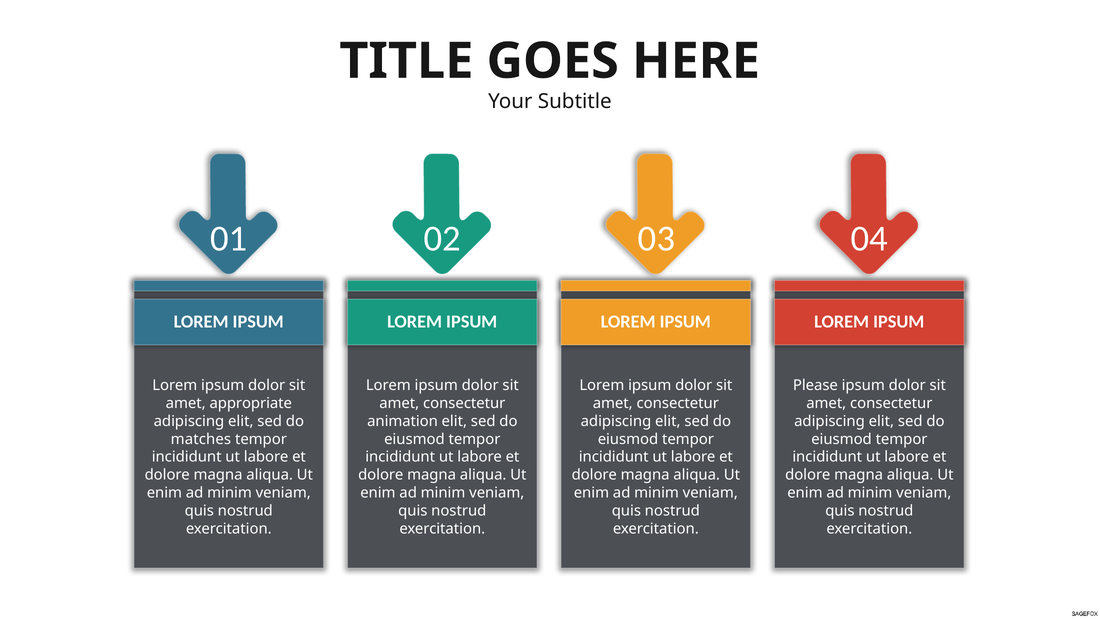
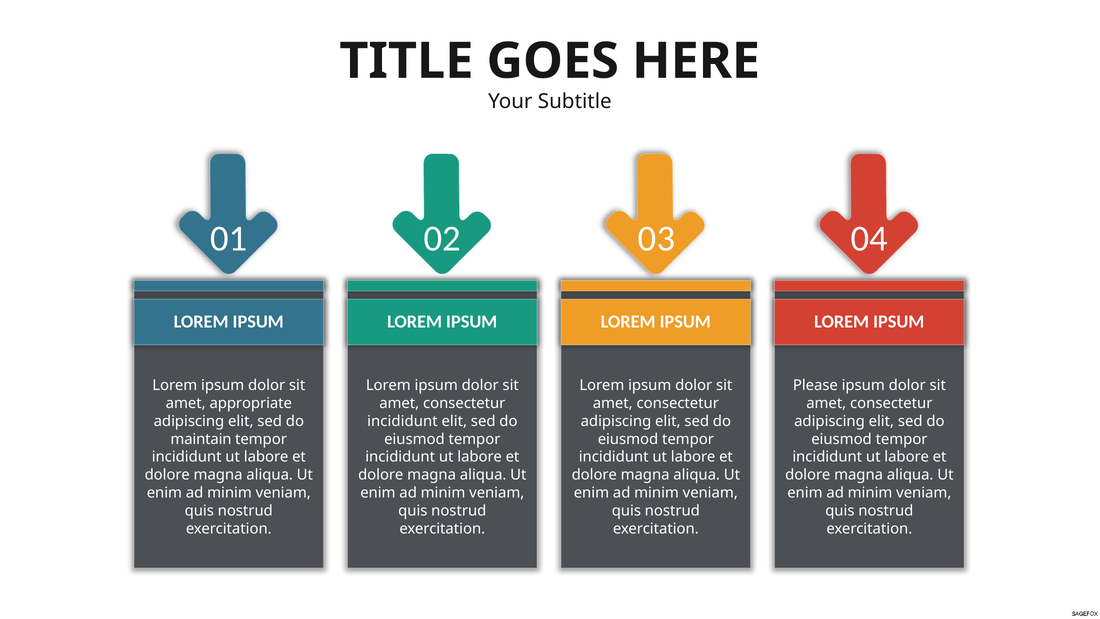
animation at (403, 421): animation -> incididunt
matches: matches -> maintain
